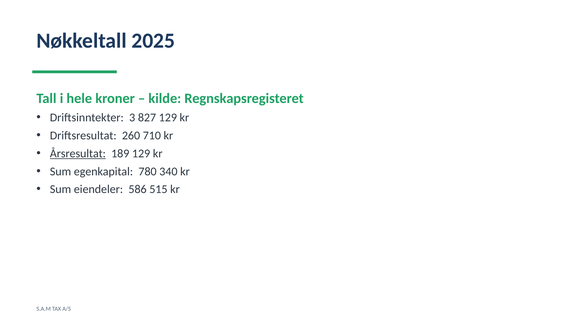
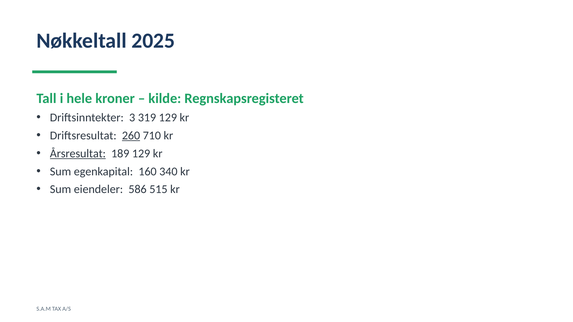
827: 827 -> 319
260 underline: none -> present
780: 780 -> 160
